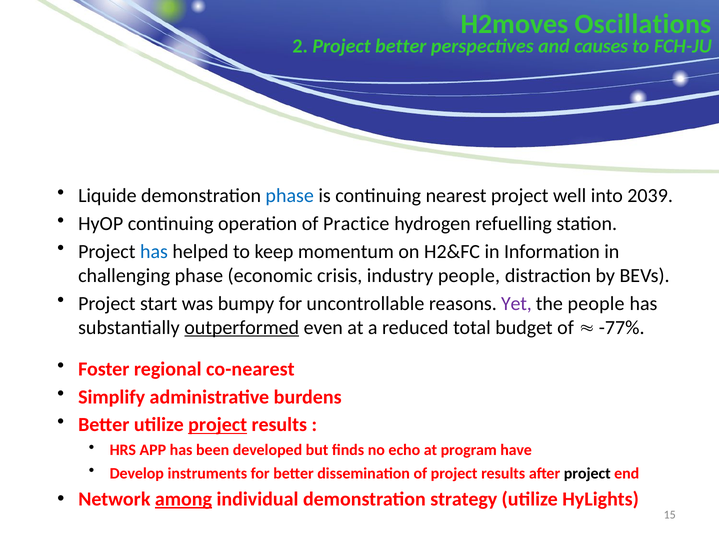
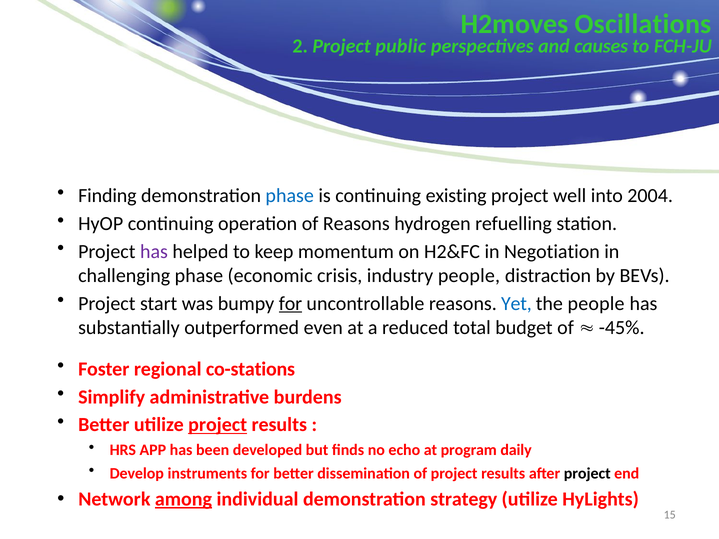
Project better: better -> public
Liquide: Liquide -> Finding
nearest: nearest -> existing
2039: 2039 -> 2004
of Practice: Practice -> Reasons
has at (154, 252) colour: blue -> purple
Information: Information -> Negotiation
for at (290, 304) underline: none -> present
Yet colour: purple -> blue
outperformed underline: present -> none
-77%: -77% -> -45%
co-nearest: co-nearest -> co-stations
have: have -> daily
